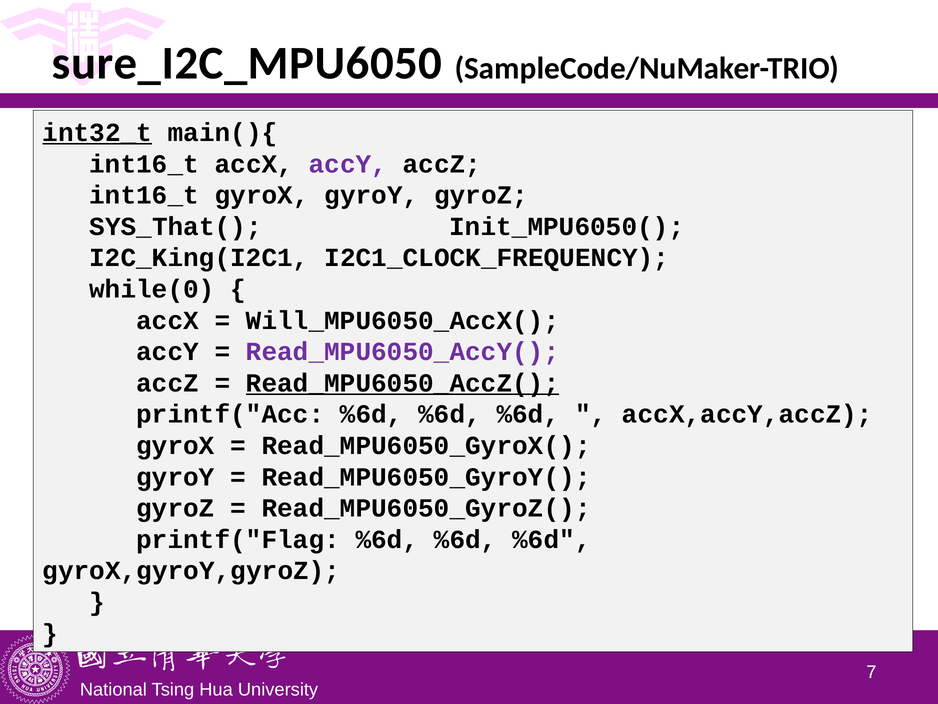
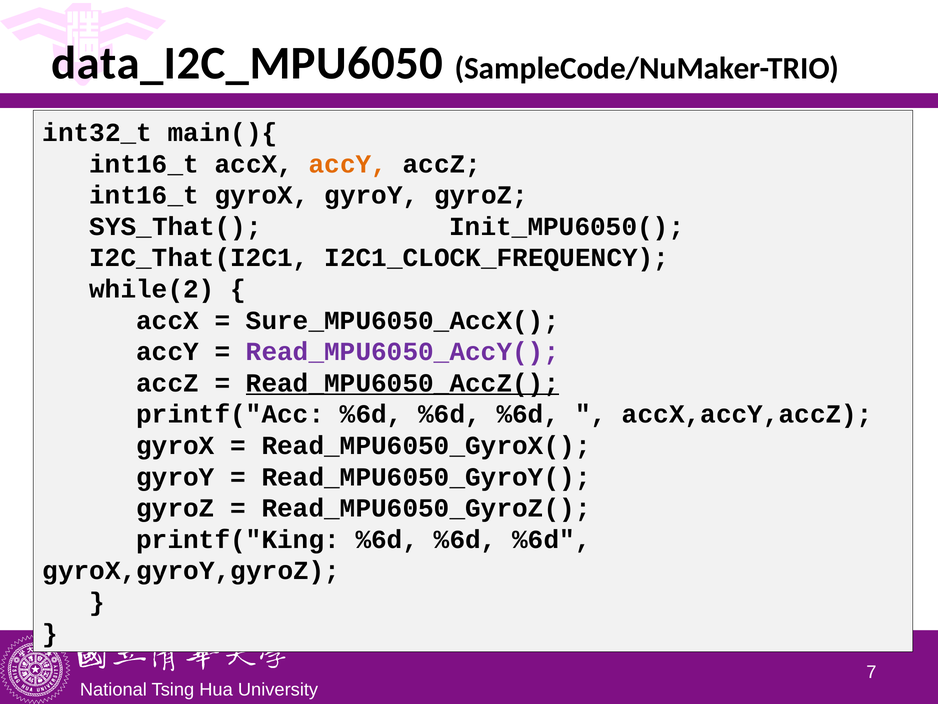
sure_I2C_MPU6050: sure_I2C_MPU6050 -> data_I2C_MPU6050
int32_t underline: present -> none
accY at (348, 164) colour: purple -> orange
I2C_King(I2C1: I2C_King(I2C1 -> I2C_That(I2C1
while(0: while(0 -> while(2
Will_MPU6050_AccX(: Will_MPU6050_AccX( -> Sure_MPU6050_AccX(
printf("Flag: printf("Flag -> printf("King
